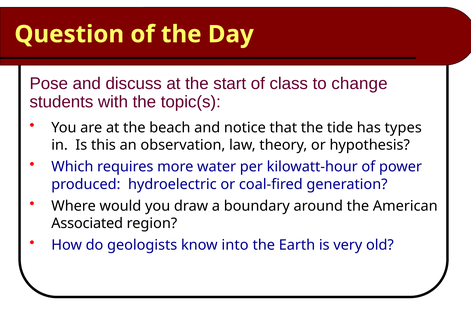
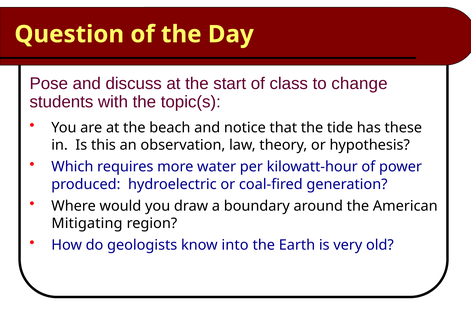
types: types -> these
Associated: Associated -> Mitigating
